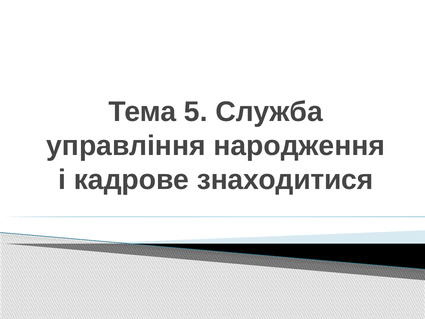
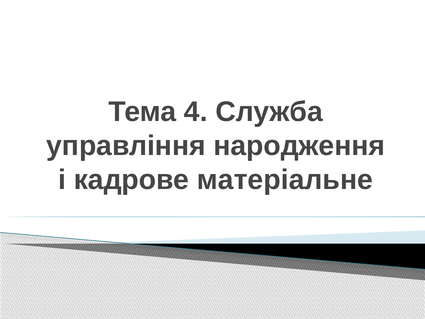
5: 5 -> 4
знаходитися: знаходитися -> матеріальне
